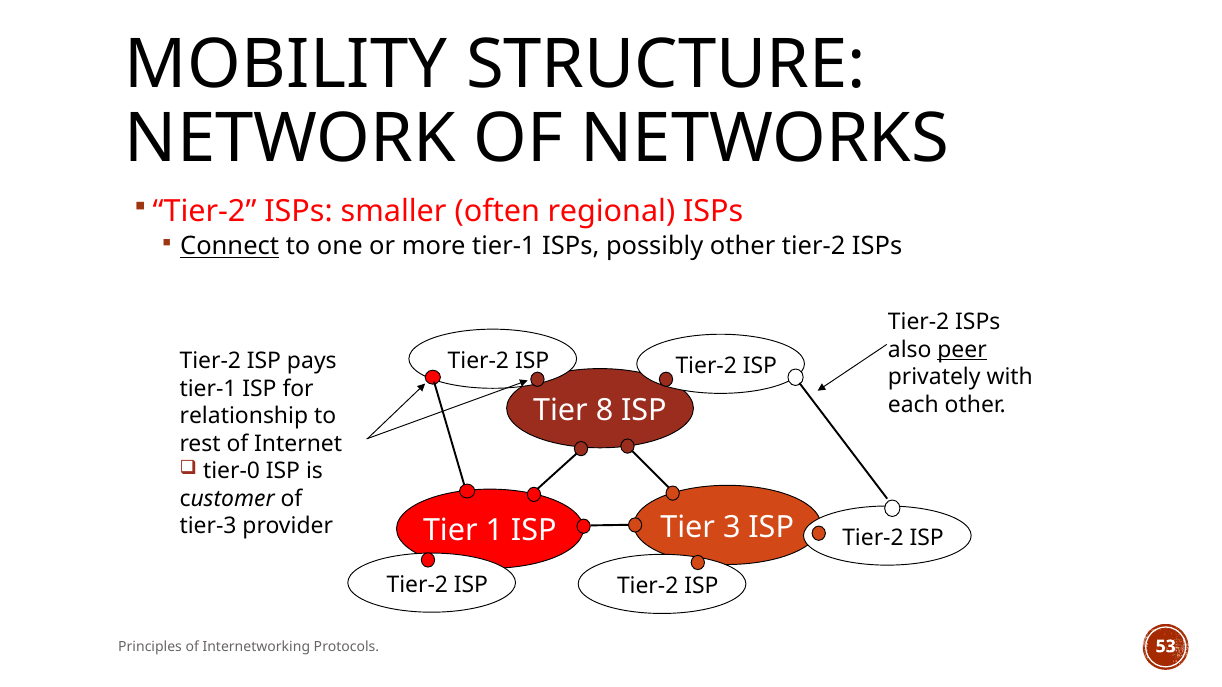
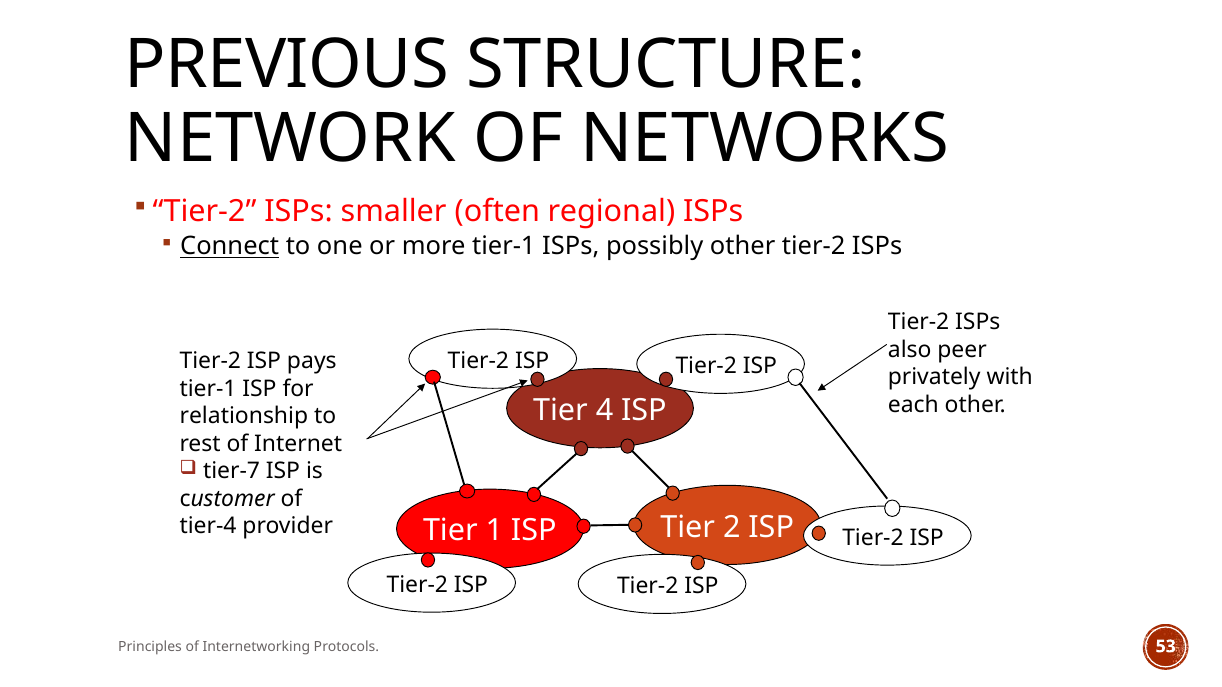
MOBILITY: MOBILITY -> PREVIOUS
peer underline: present -> none
8: 8 -> 4
tier-0: tier-0 -> tier-7
3: 3 -> 2
tier-3: tier-3 -> tier-4
